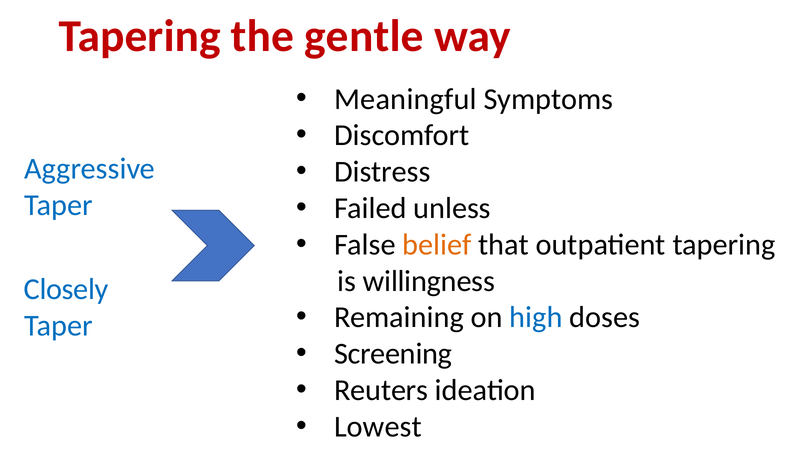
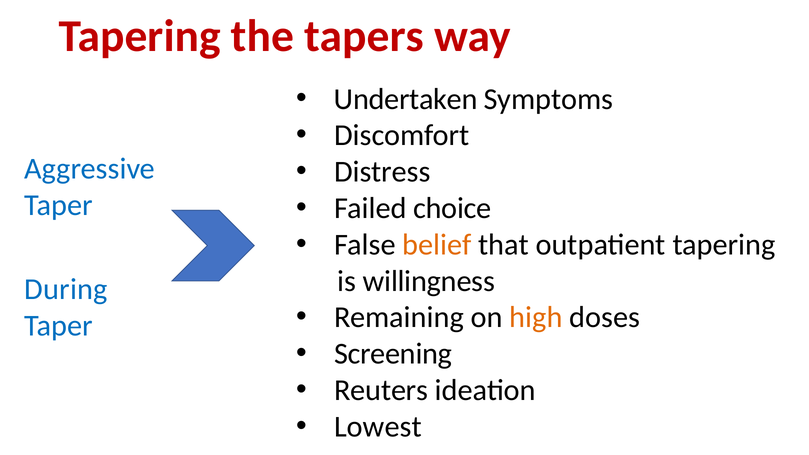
gentle: gentle -> tapers
Meaningful: Meaningful -> Undertaken
unless: unless -> choice
Closely: Closely -> During
high colour: blue -> orange
